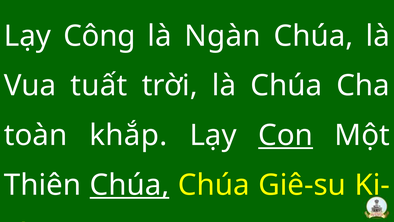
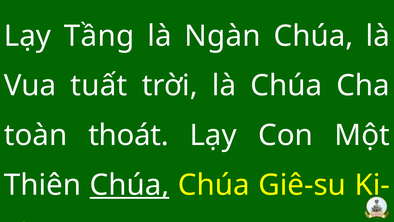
Công: Công -> Tầng
khắp: khắp -> thoát
Con underline: present -> none
